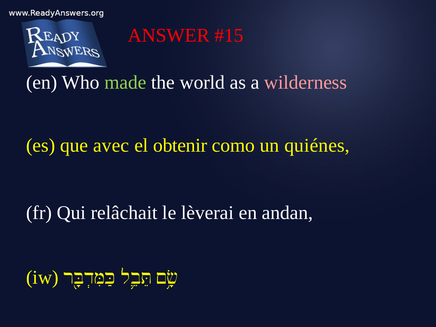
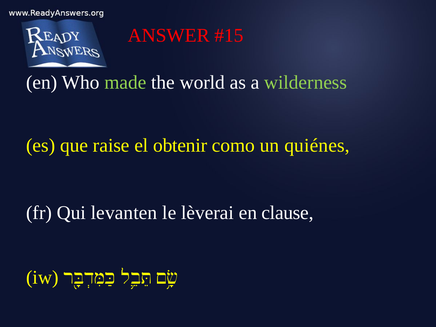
wilderness colour: pink -> light green
avec: avec -> raise
relâchait: relâchait -> levanten
andan: andan -> clause
